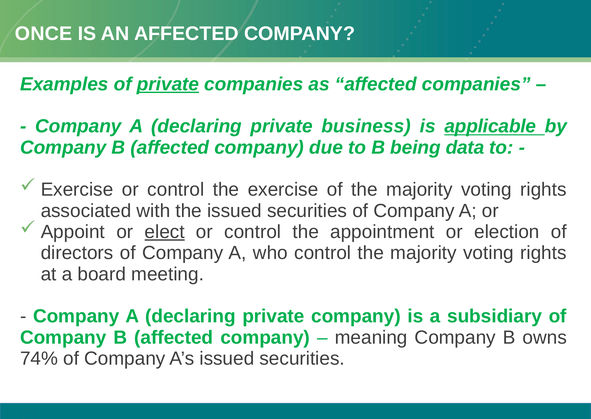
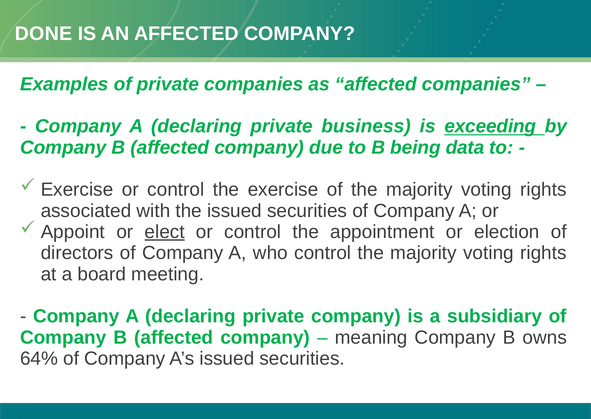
ONCE: ONCE -> DONE
private at (168, 84) underline: present -> none
applicable: applicable -> exceeding
74%: 74% -> 64%
